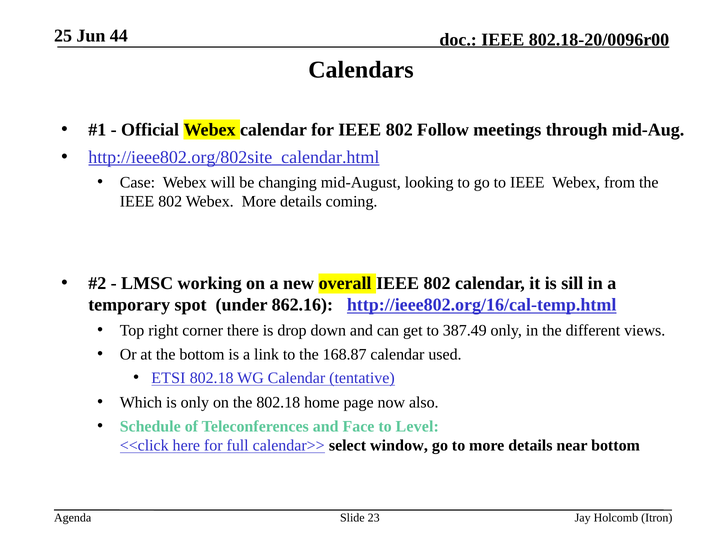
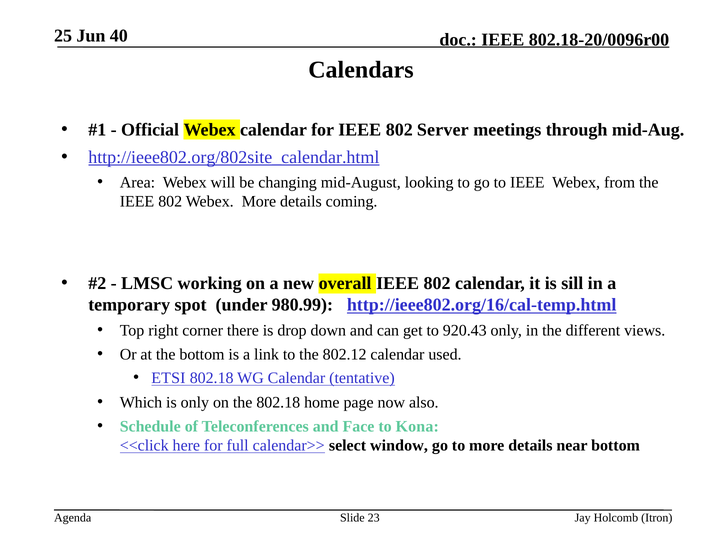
44: 44 -> 40
Follow: Follow -> Server
Case: Case -> Area
862.16: 862.16 -> 980.99
387.49: 387.49 -> 920.43
168.87: 168.87 -> 802.12
Level: Level -> Kona
